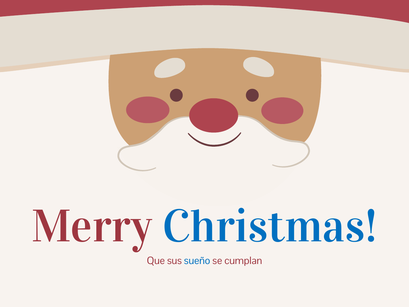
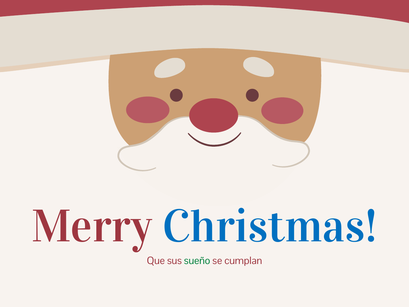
sueño colour: blue -> green
